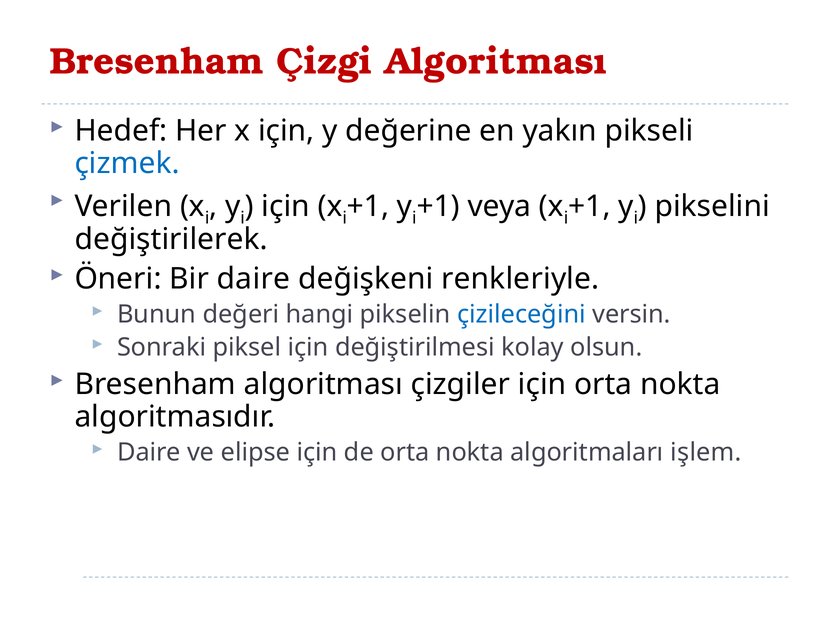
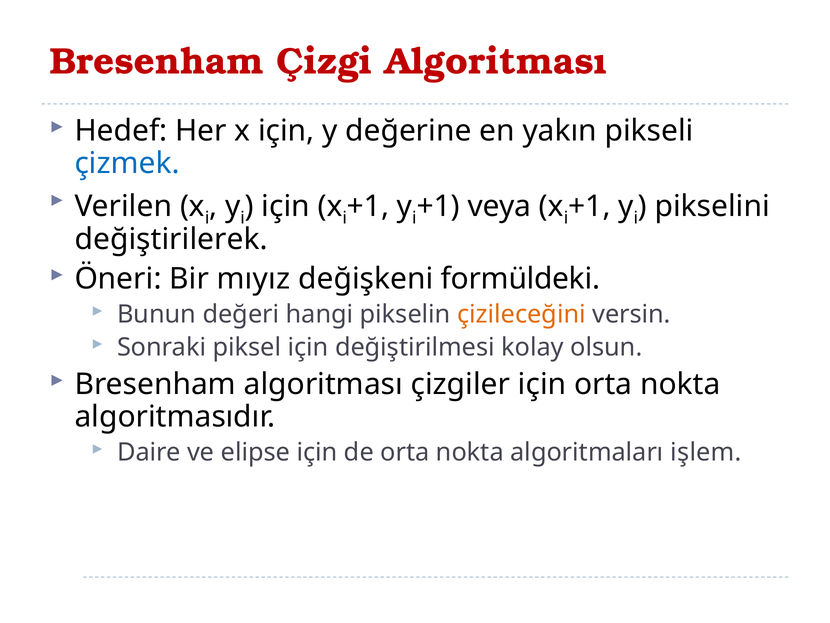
Bir daire: daire -> mıyız
renkleriyle: renkleriyle -> formüldeki
çizileceğini colour: blue -> orange
